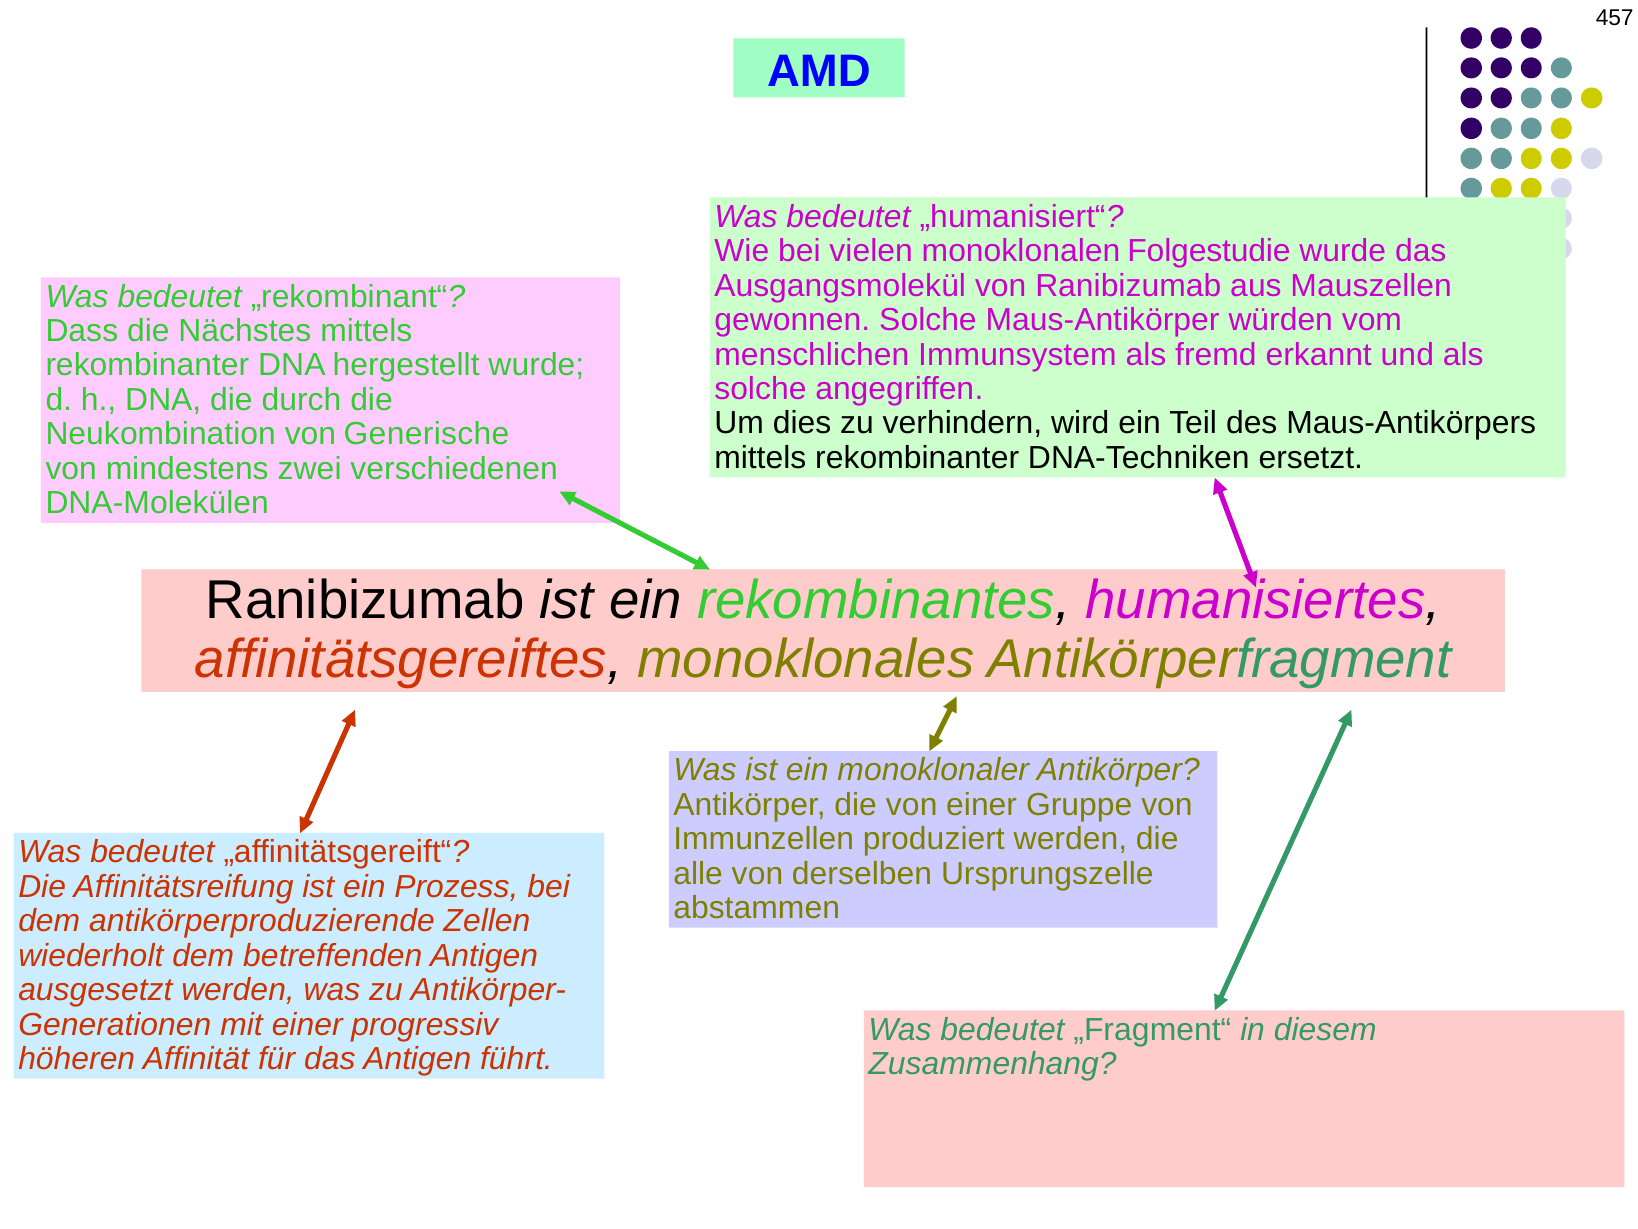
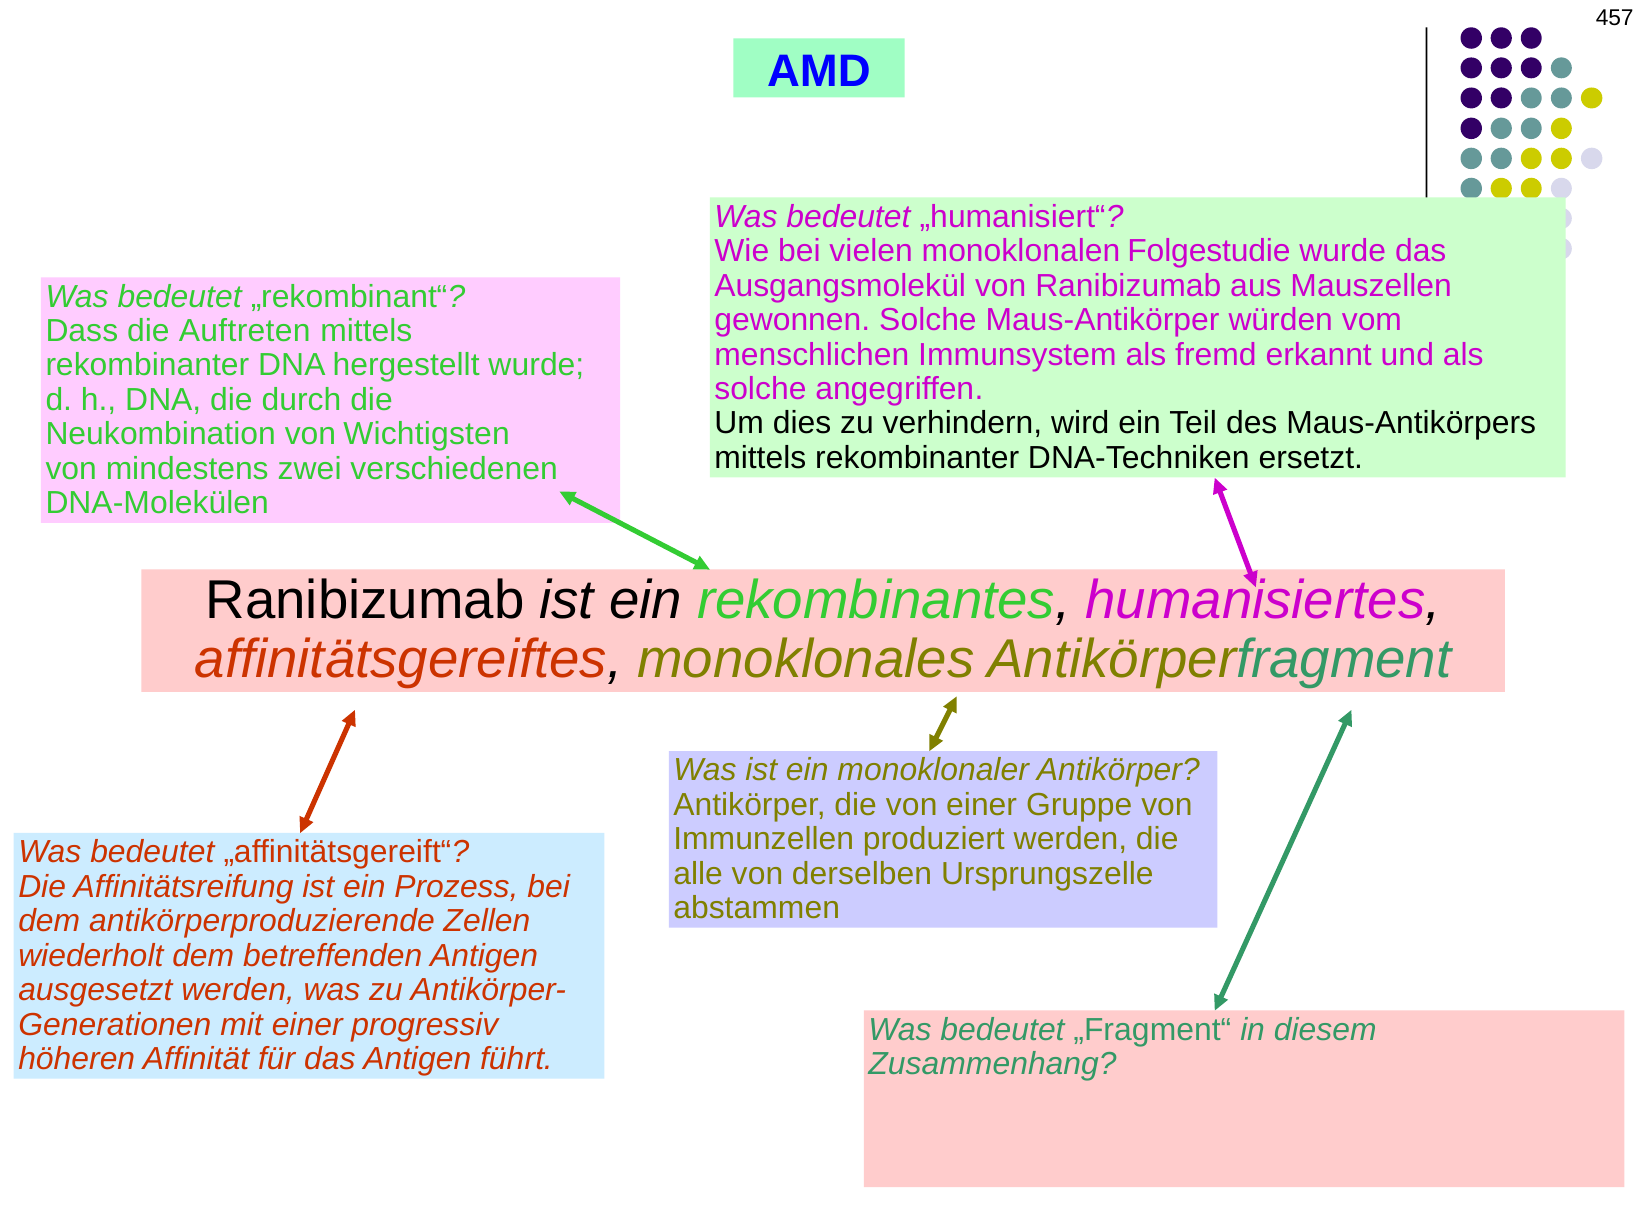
Nächstes: Nächstes -> Auftreten
Generische: Generische -> Wichtigsten
